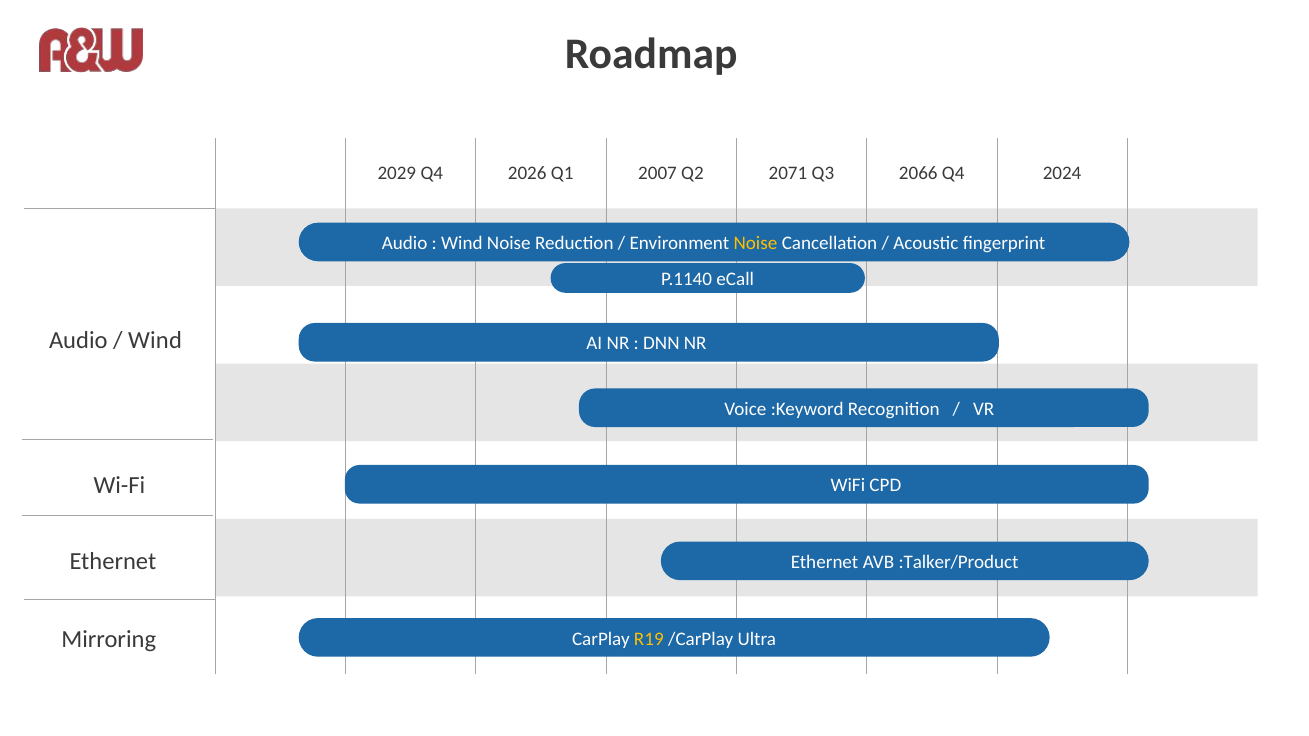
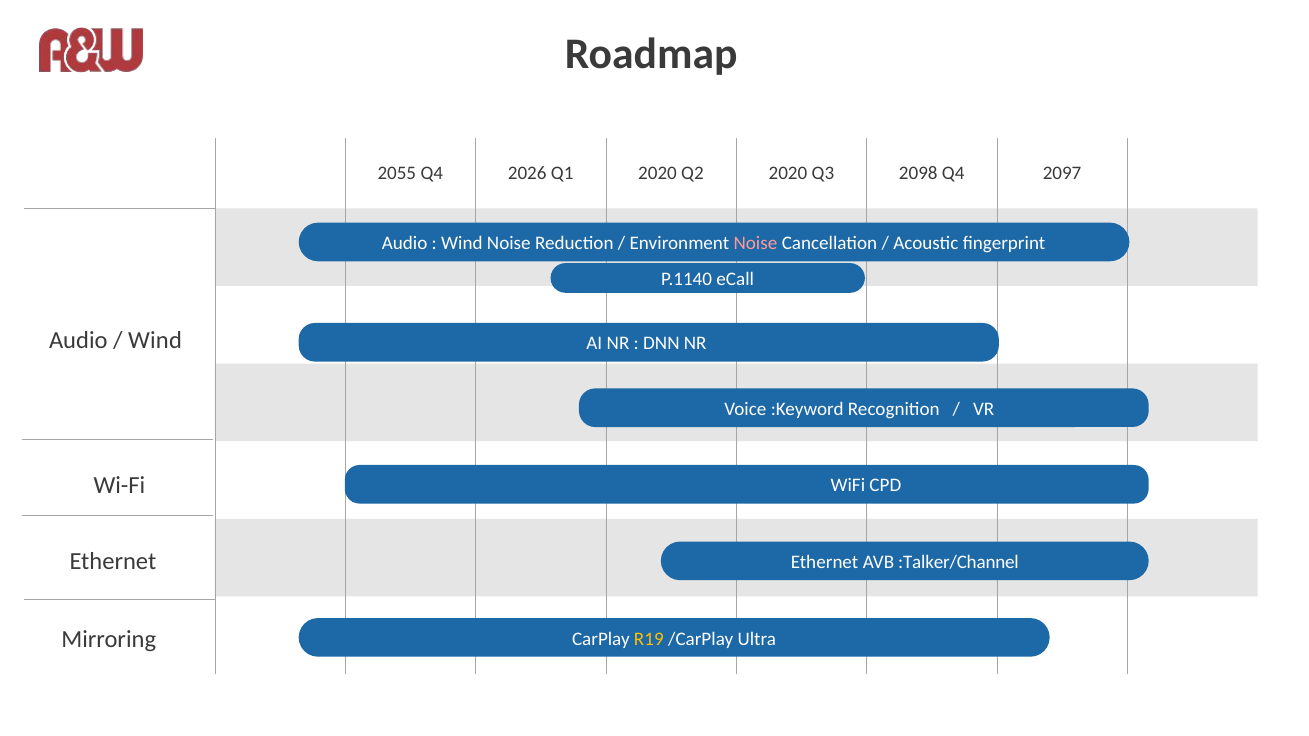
2029: 2029 -> 2055
Q1 2007: 2007 -> 2020
Q2 2071: 2071 -> 2020
2066: 2066 -> 2098
2024: 2024 -> 2097
Noise at (755, 243) colour: yellow -> pink
:Talker/Product: :Talker/Product -> :Talker/Channel
